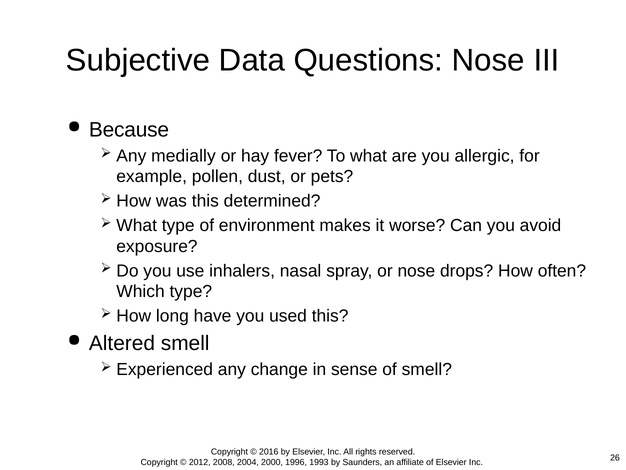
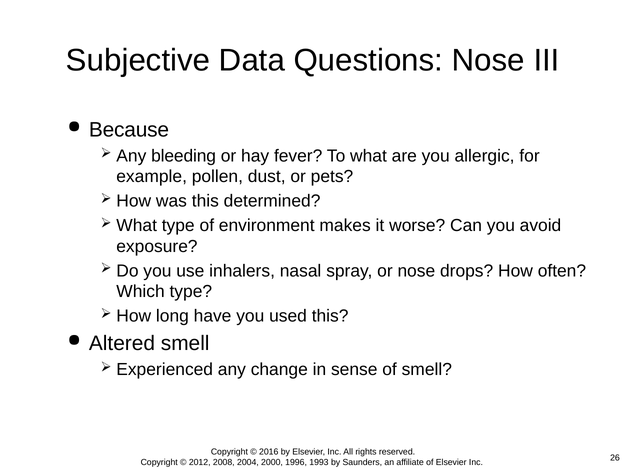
medially: medially -> bleeding
